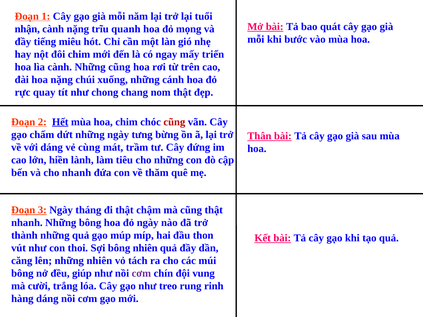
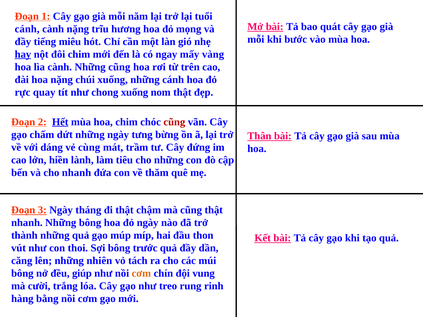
nhận at (27, 29): nhận -> cánh
quanh: quanh -> hương
hay underline: none -> present
triển: triển -> vàng
chong chang: chang -> xuống
bông nhiên: nhiên -> trước
cơm at (141, 274) colour: purple -> orange
hàng dáng: dáng -> bằng
